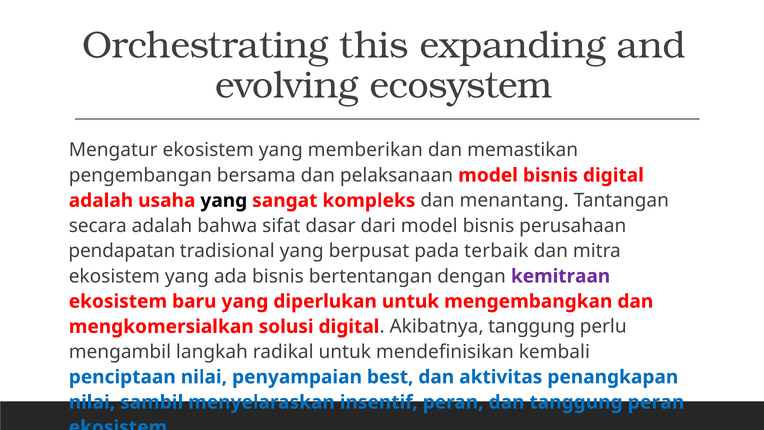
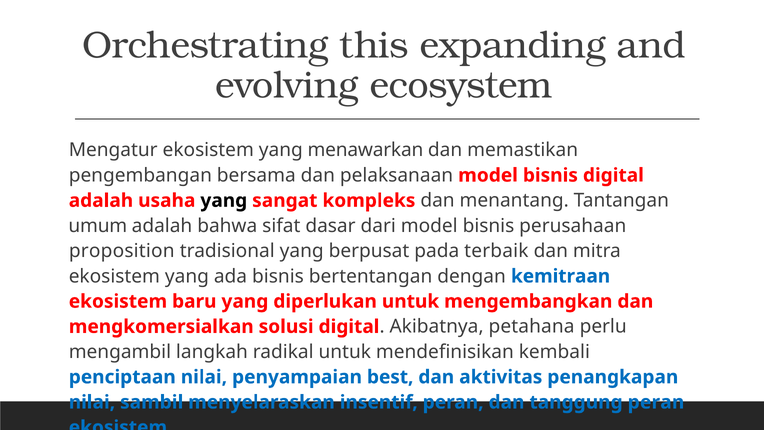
memberikan: memberikan -> menawarkan
secara: secara -> umum
pendapatan: pendapatan -> proposition
kemitraan colour: purple -> blue
Akibatnya tanggung: tanggung -> petahana
